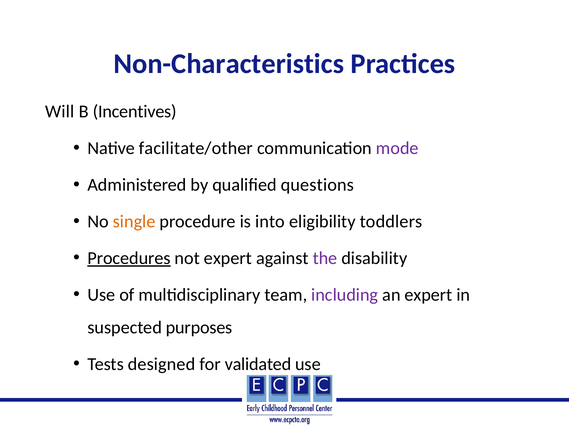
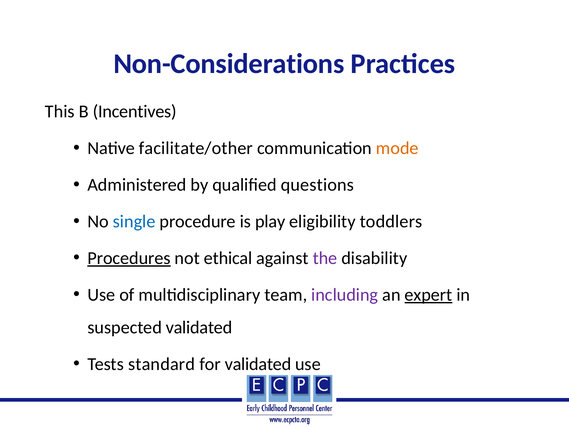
Non-Characteristics: Non-Characteristics -> Non-Considerations
Will: Will -> This
mode colour: purple -> orange
single colour: orange -> blue
into: into -> play
not expert: expert -> ethical
expert at (428, 295) underline: none -> present
suspected purposes: purposes -> validated
designed: designed -> standard
